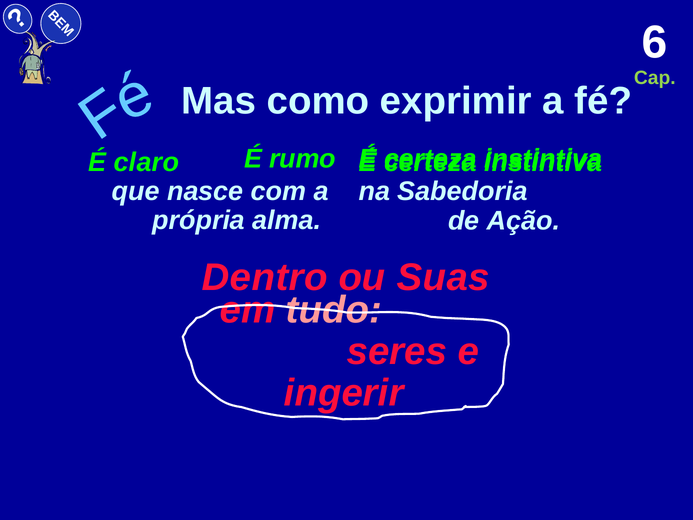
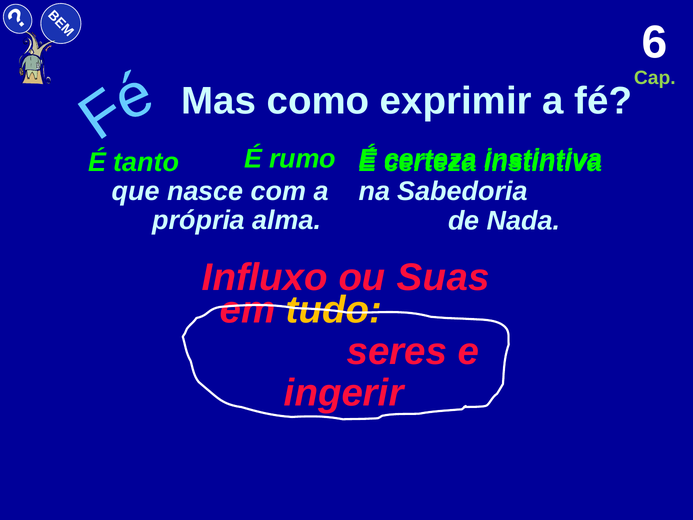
claro: claro -> tanto
Ação: Ação -> Nada
Dentro: Dentro -> Influxo
tudo colour: pink -> yellow
